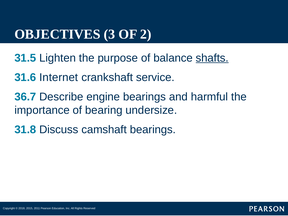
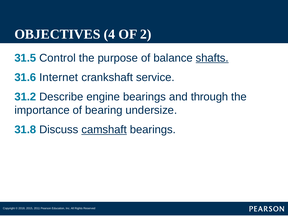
3: 3 -> 4
Lighten: Lighten -> Control
36.7: 36.7 -> 31.2
harmful: harmful -> through
camshaft underline: none -> present
